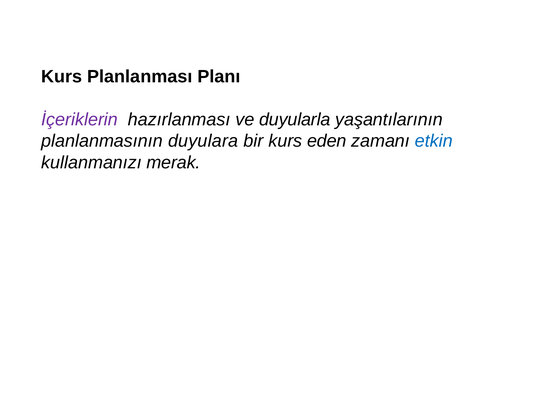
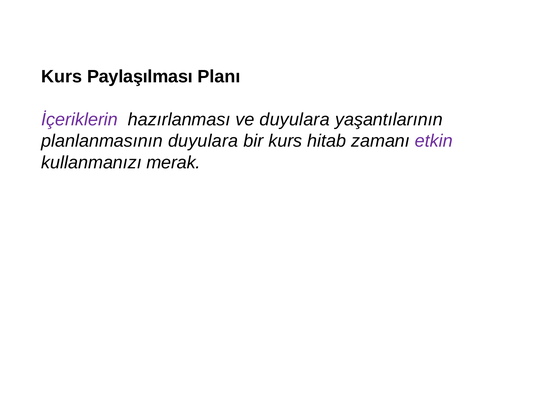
Planlanması: Planlanması -> Paylaşılması
ve duyularla: duyularla -> duyulara
eden: eden -> hitab
etkin colour: blue -> purple
